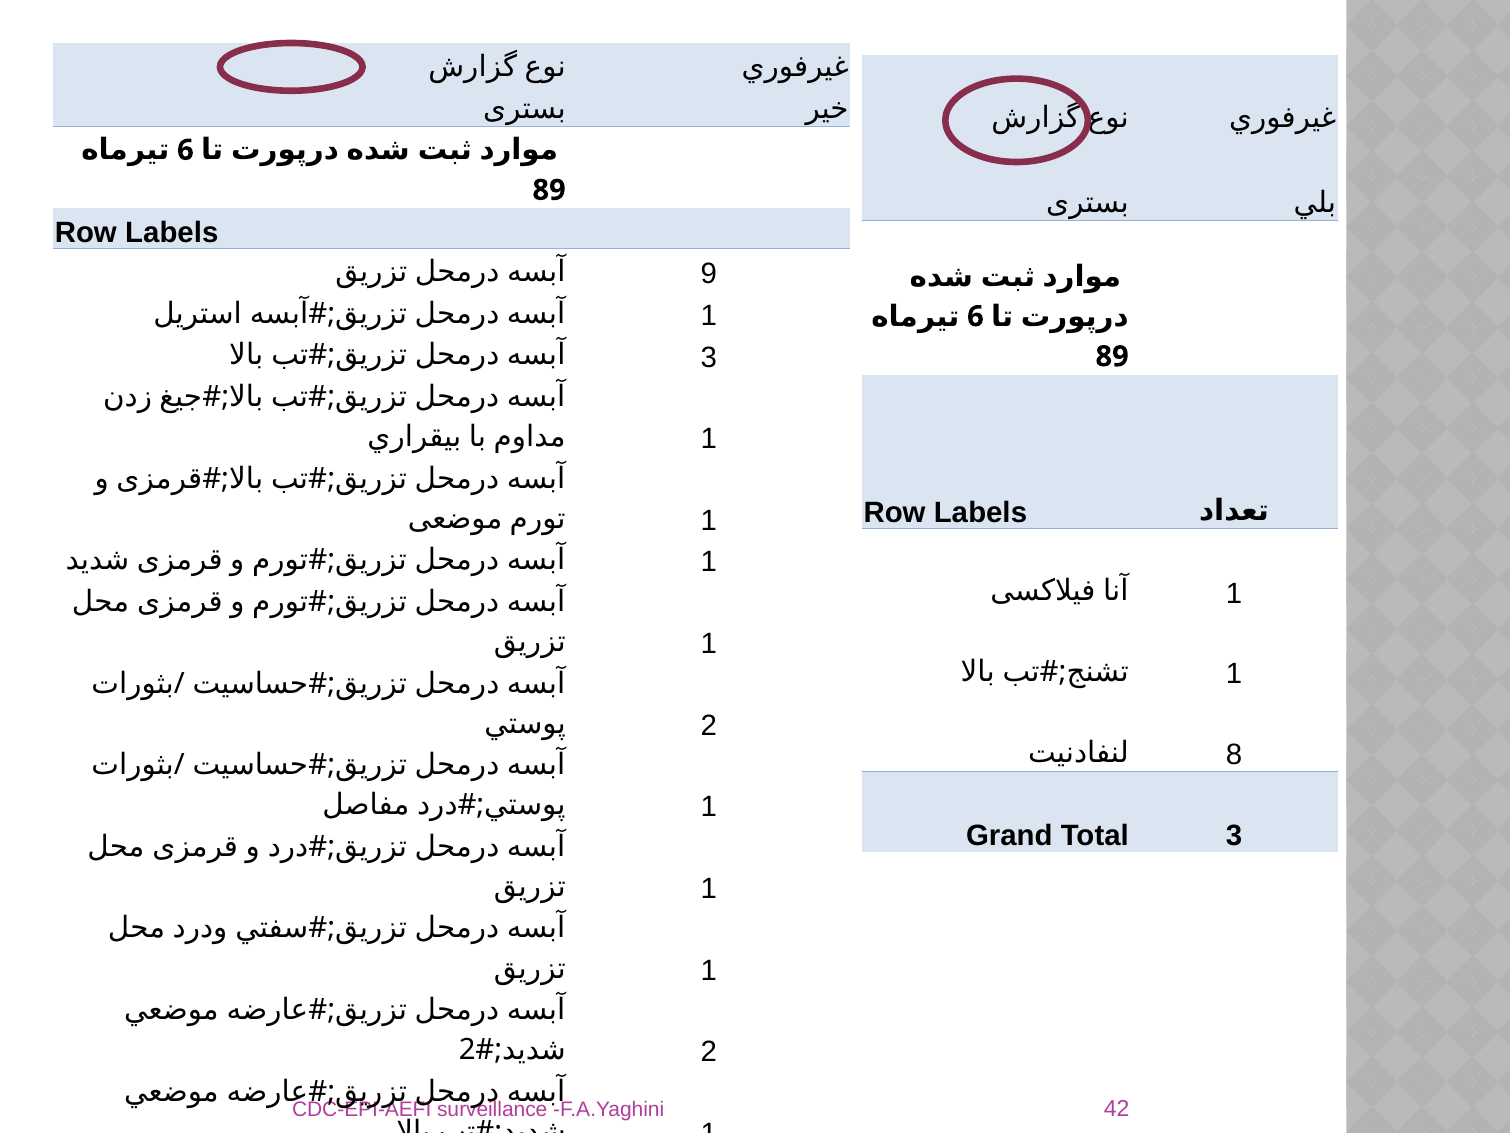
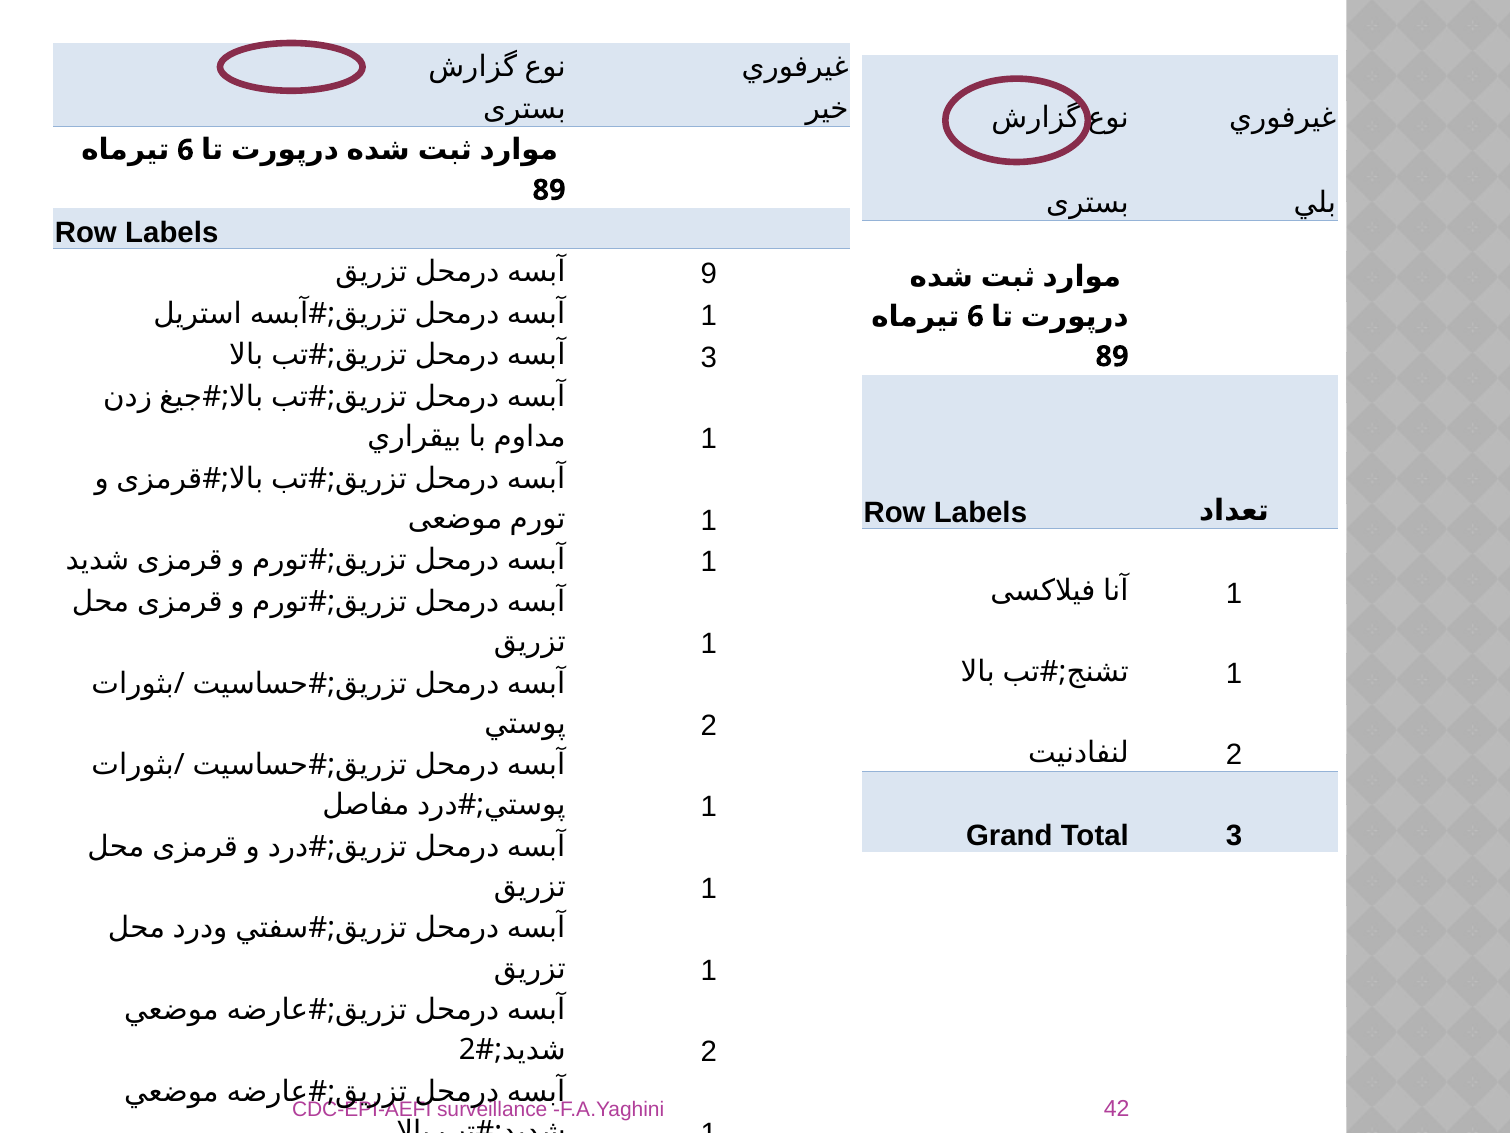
8 at (1234, 755): 8 -> 2
